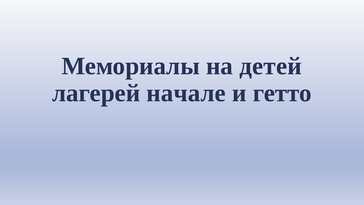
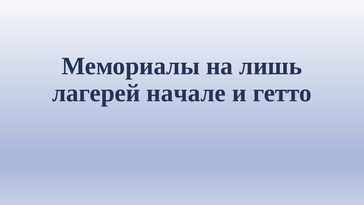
детей: детей -> лишь
